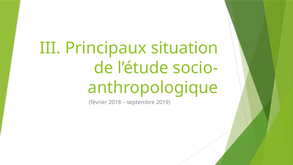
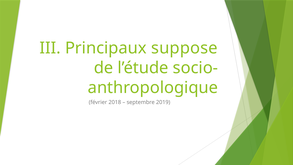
situation: situation -> suppose
